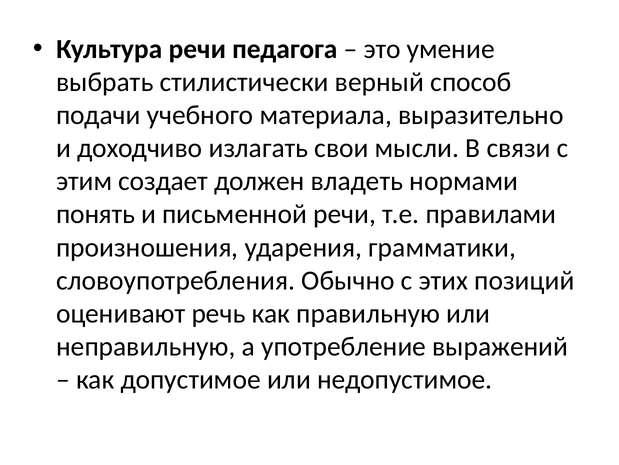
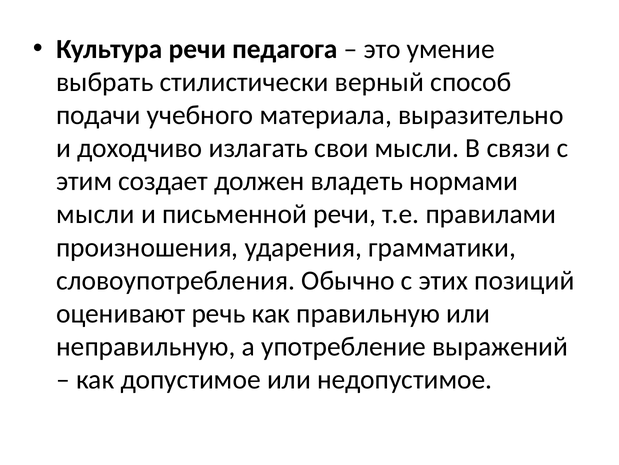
понять at (96, 214): понять -> мысли
